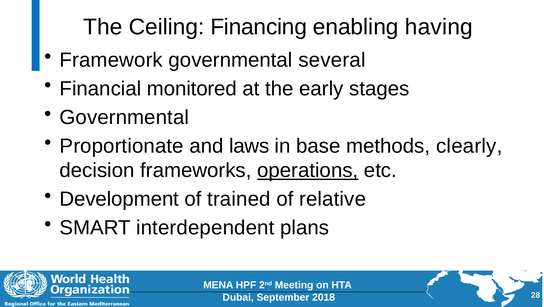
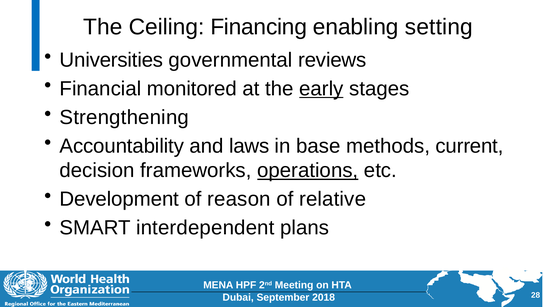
having: having -> setting
Framework: Framework -> Universities
several: several -> reviews
early underline: none -> present
Governmental at (124, 117): Governmental -> Strengthening
Proportionate: Proportionate -> Accountability
clearly: clearly -> current
trained: trained -> reason
